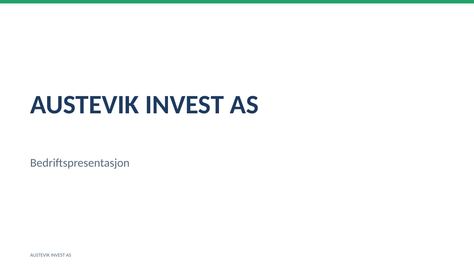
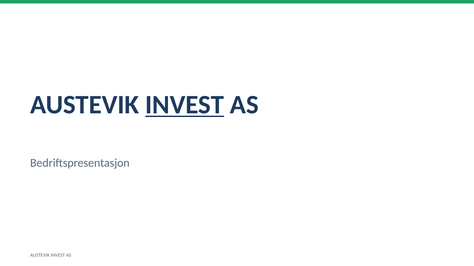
INVEST at (185, 105) underline: none -> present
